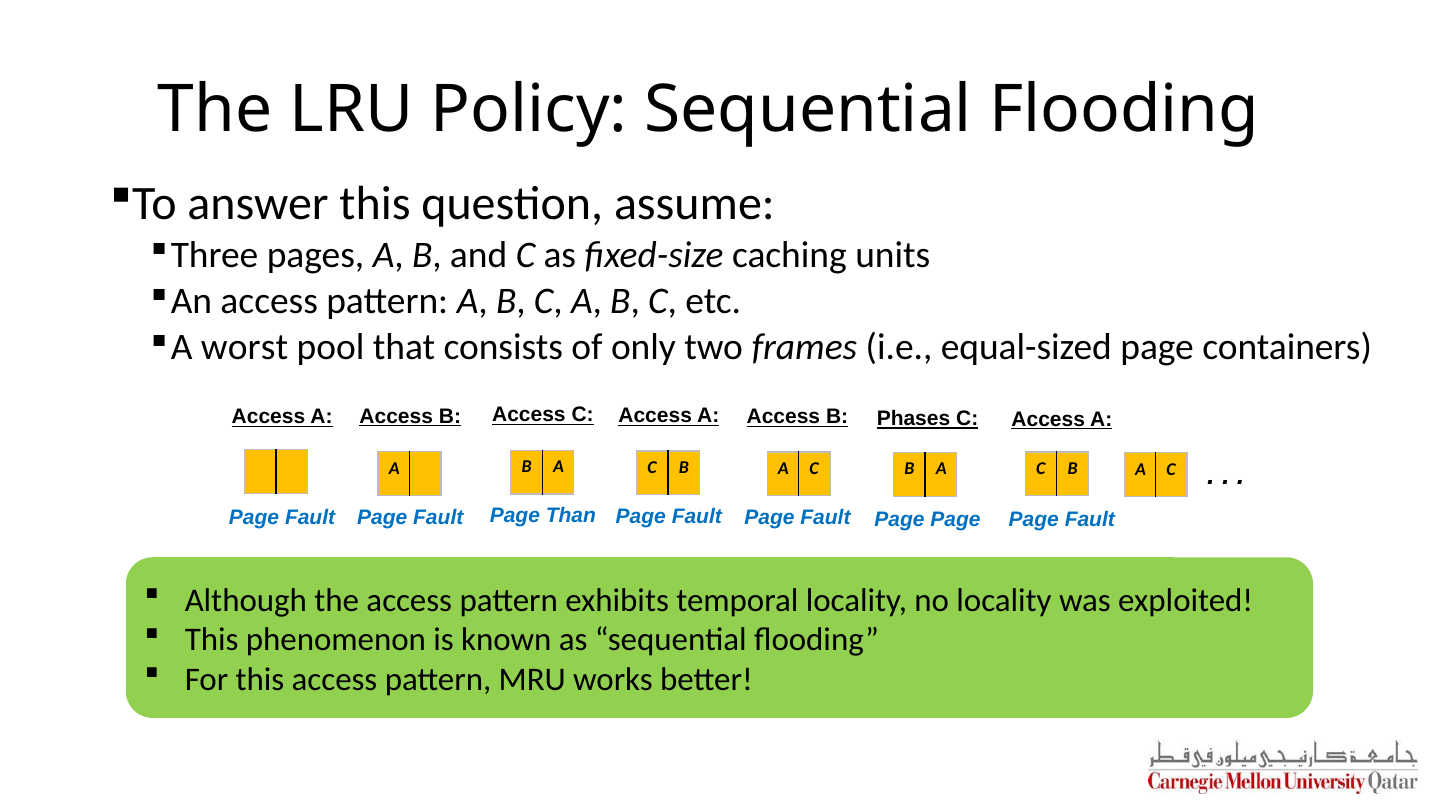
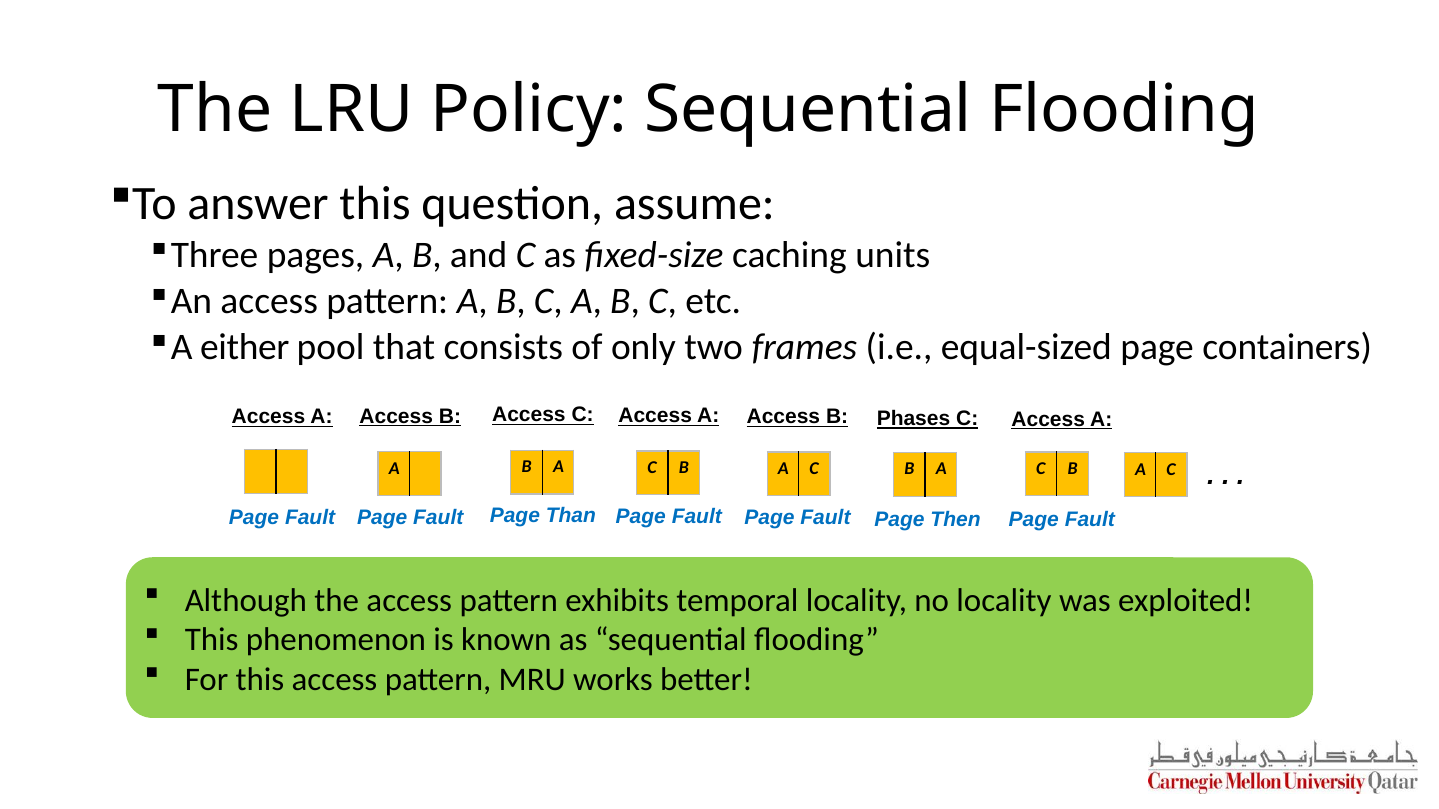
worst: worst -> either
Page Page: Page -> Then
